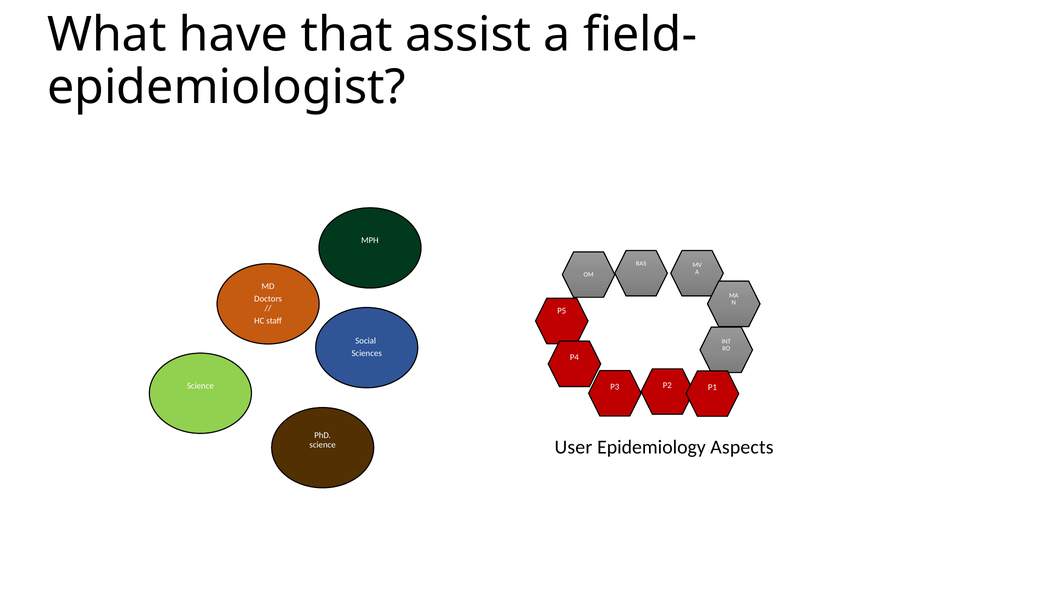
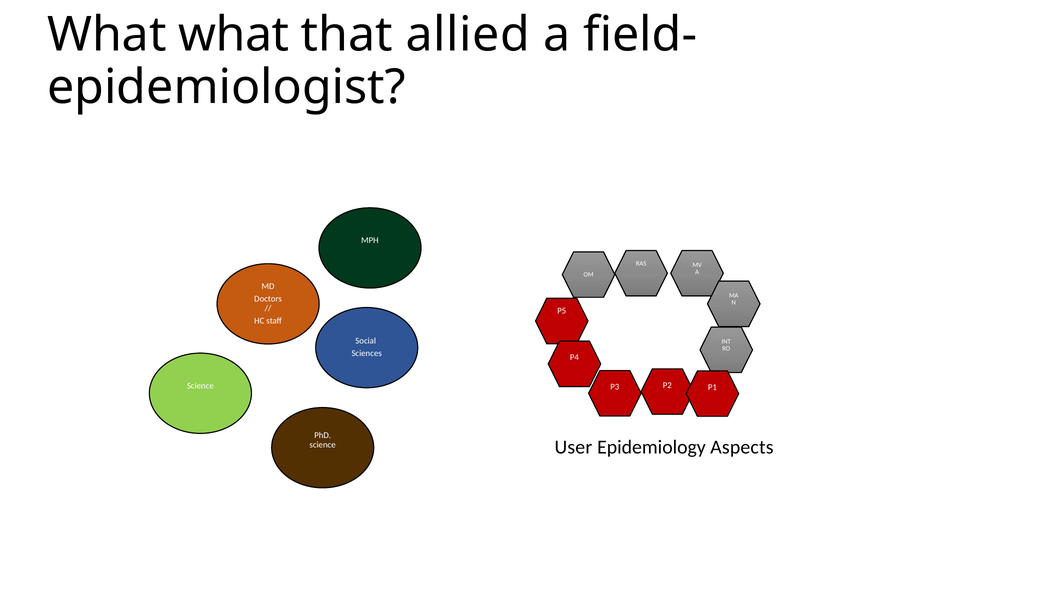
What have: have -> what
assist: assist -> allied
